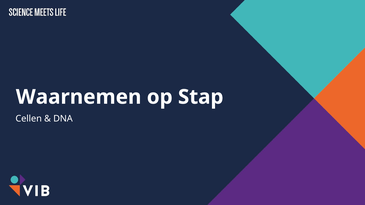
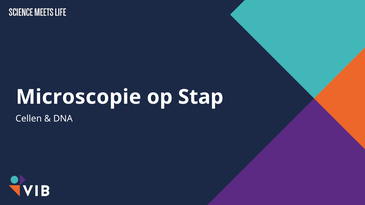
Waarnemen: Waarnemen -> Microscopie
